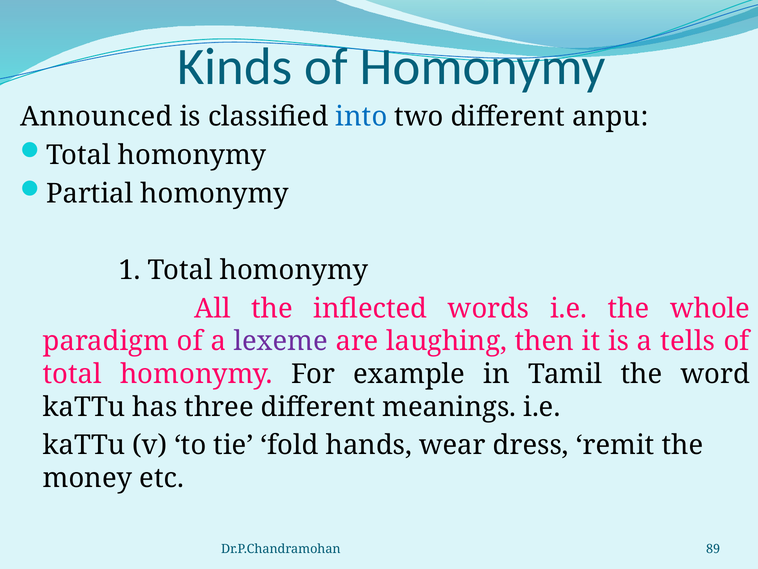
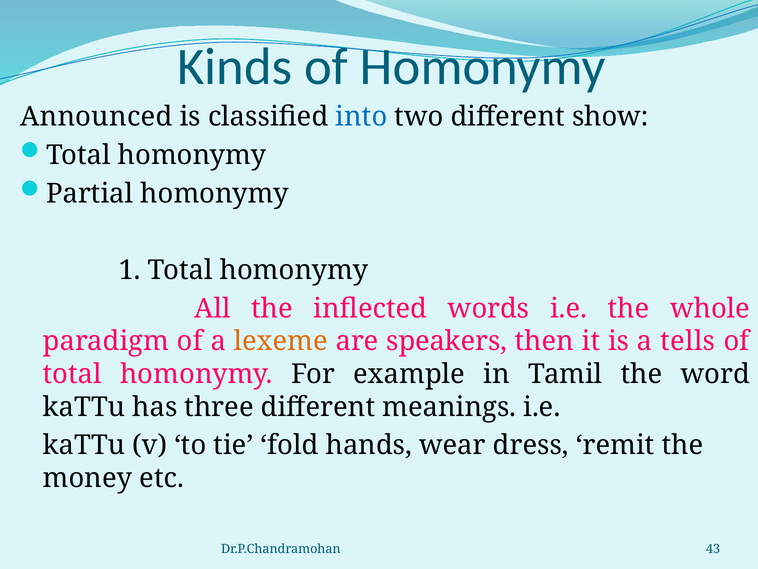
anpu: anpu -> show
lexeme colour: purple -> orange
laughing: laughing -> speakers
89: 89 -> 43
